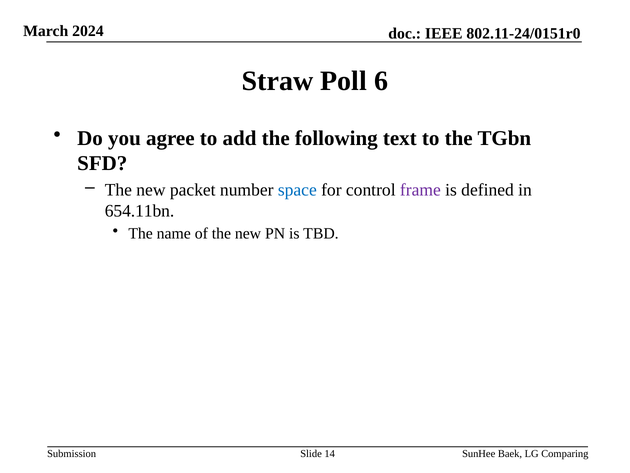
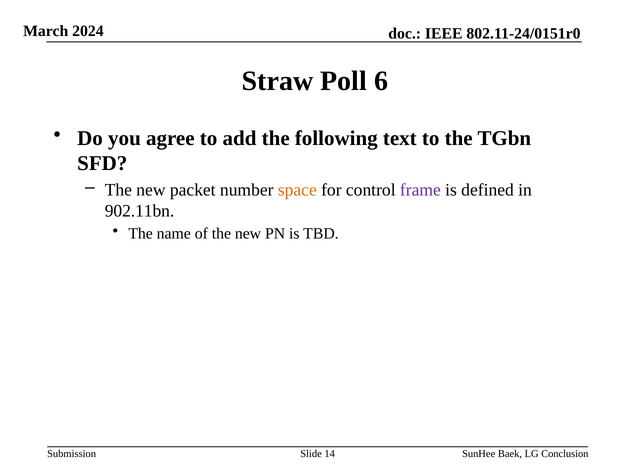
space colour: blue -> orange
654.11bn: 654.11bn -> 902.11bn
Comparing: Comparing -> Conclusion
